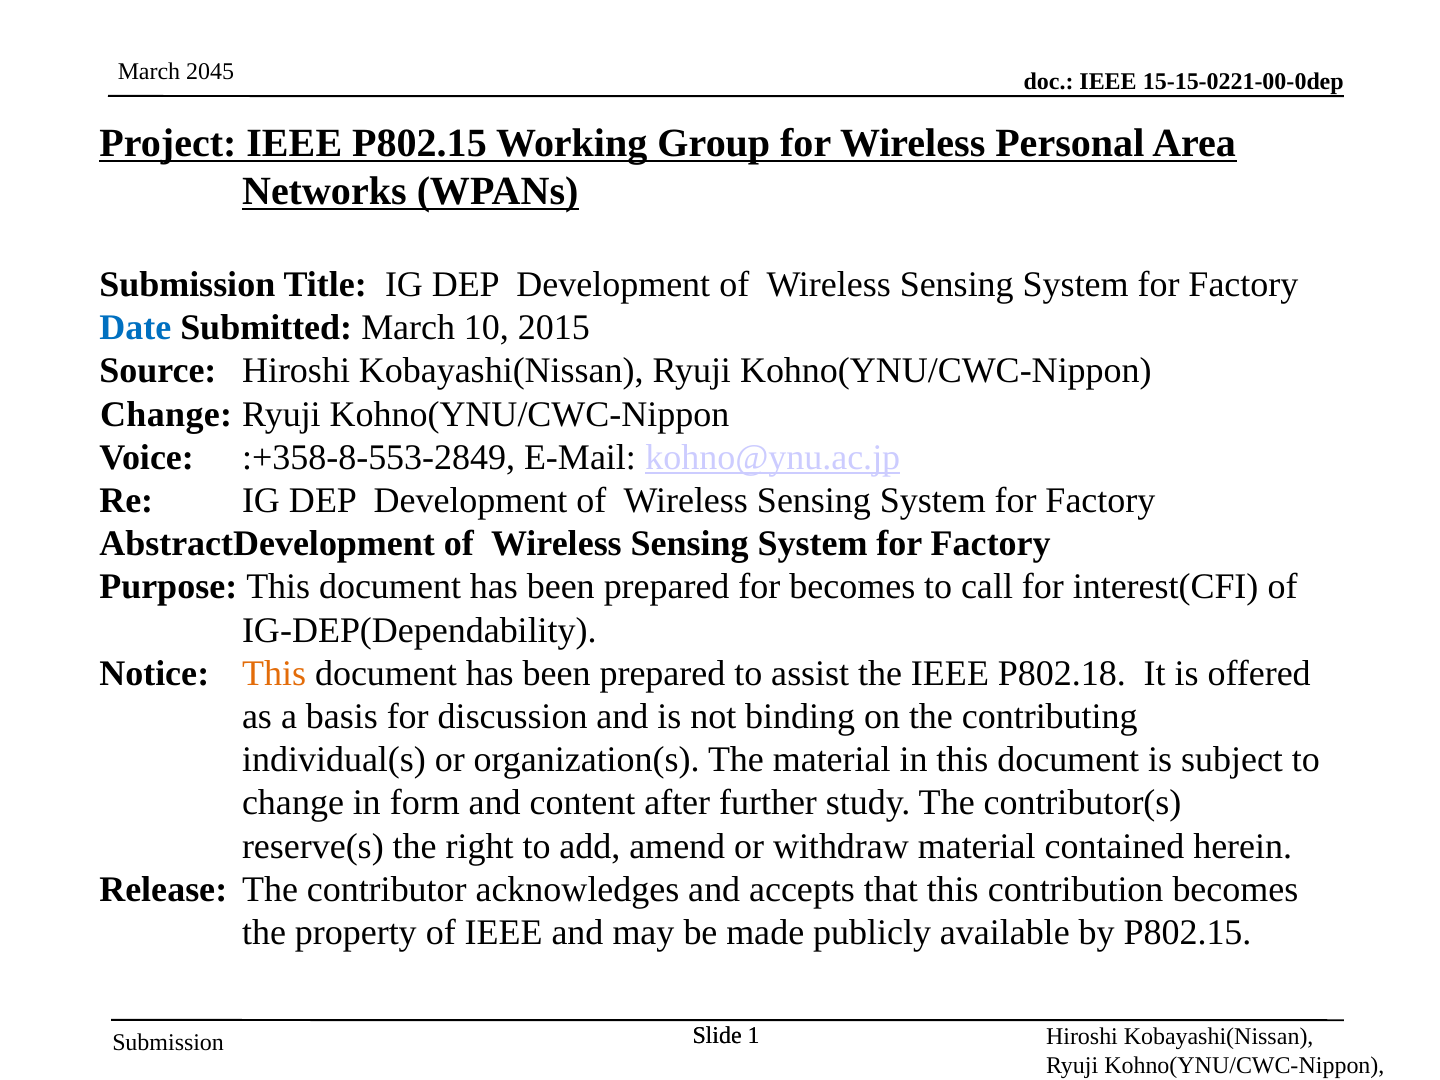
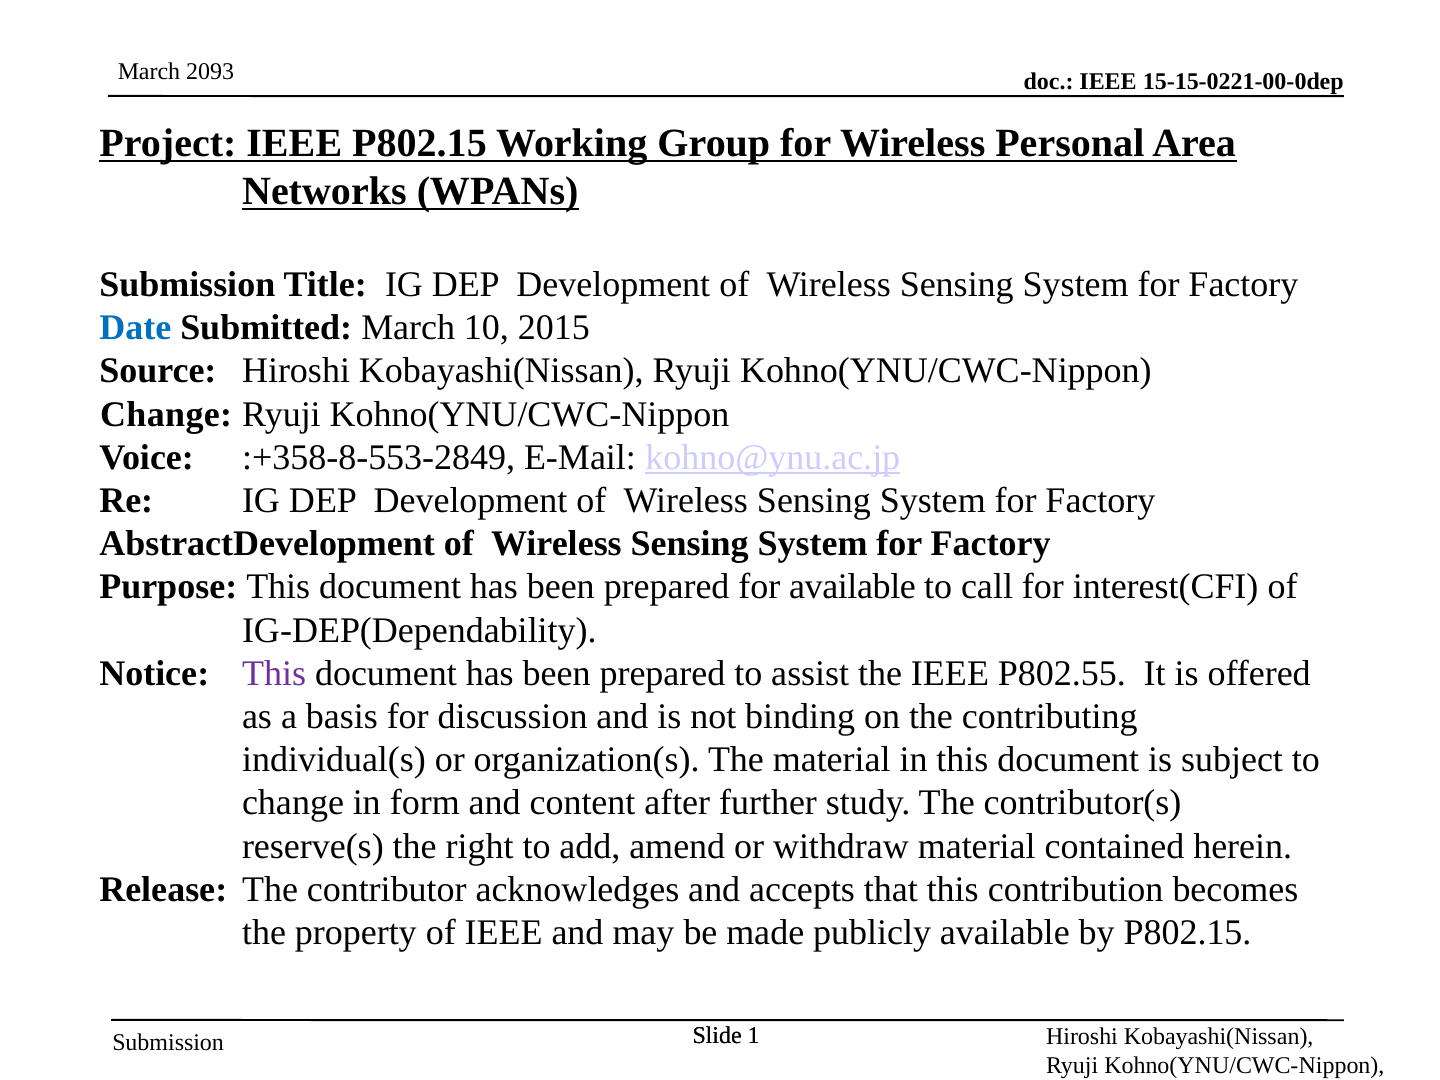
2045: 2045 -> 2093
for becomes: becomes -> available
This at (274, 673) colour: orange -> purple
P802.18: P802.18 -> P802.55
